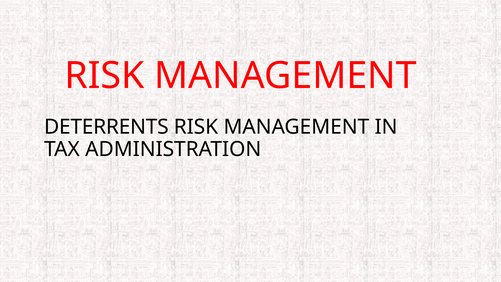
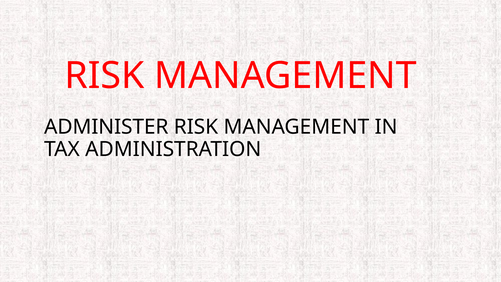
DETERRENTS: DETERRENTS -> ADMINISTER
